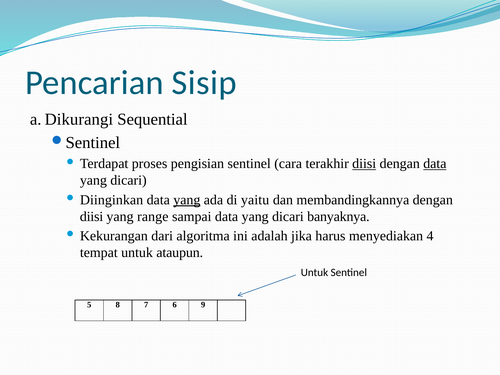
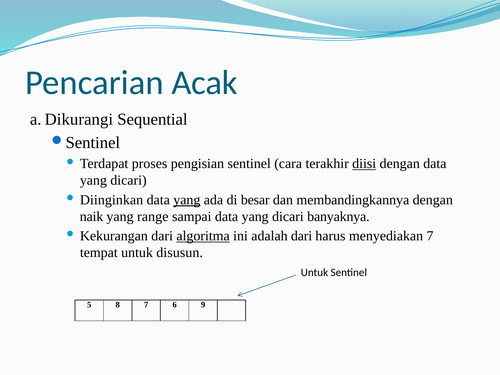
Sisip: Sisip -> Acak
data at (435, 164) underline: present -> none
yaitu: yaitu -> besar
diisi at (92, 216): diisi -> naik
algoritma underline: none -> present
adalah jika: jika -> dari
menyediakan 4: 4 -> 7
ataupun: ataupun -> disusun
